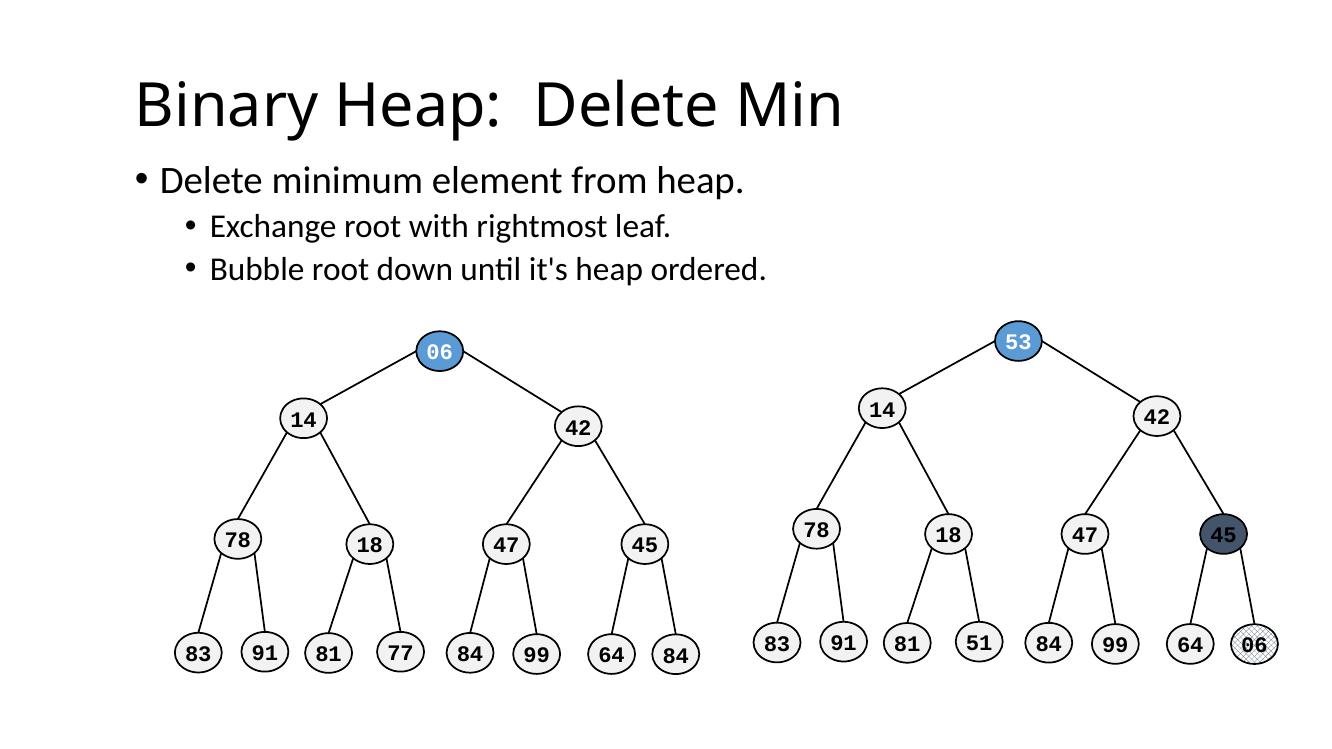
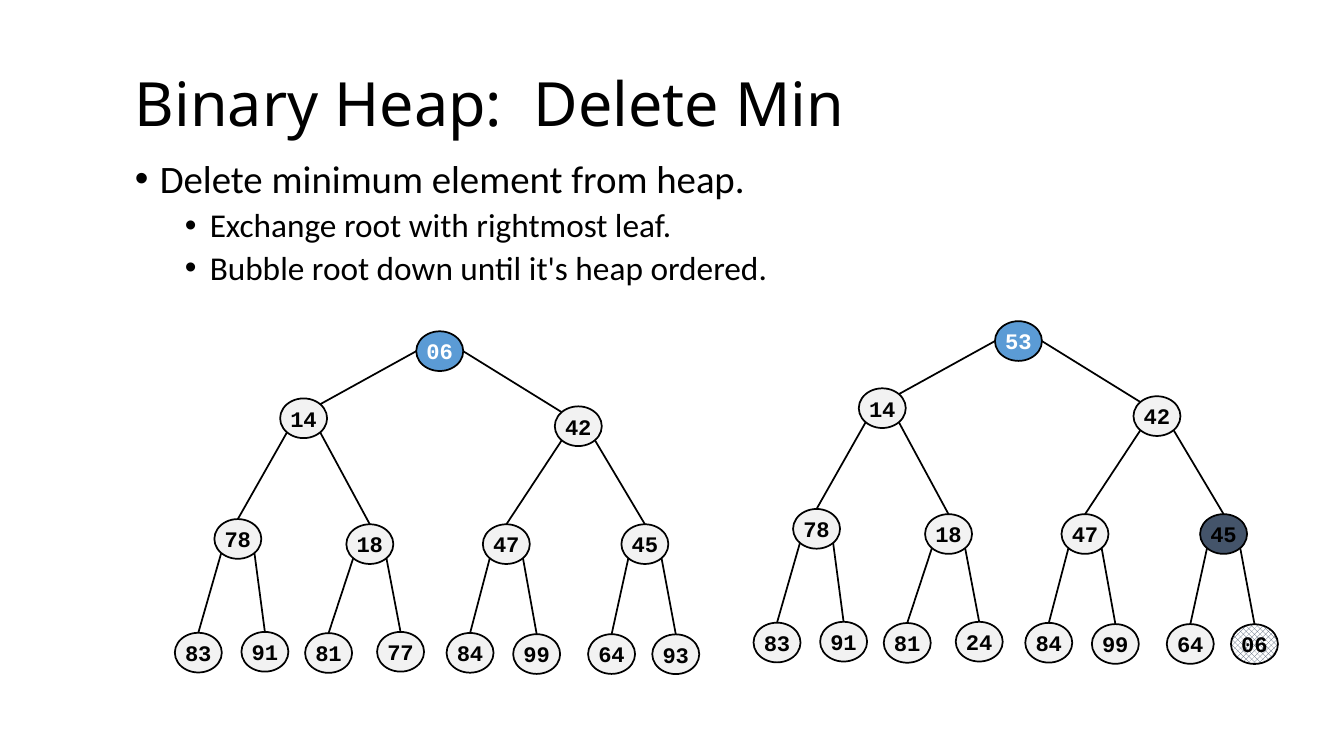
51: 51 -> 24
83 84: 84 -> 93
